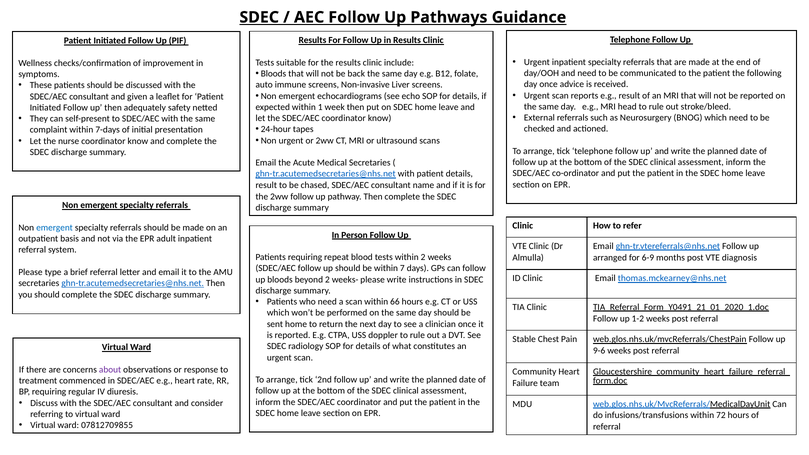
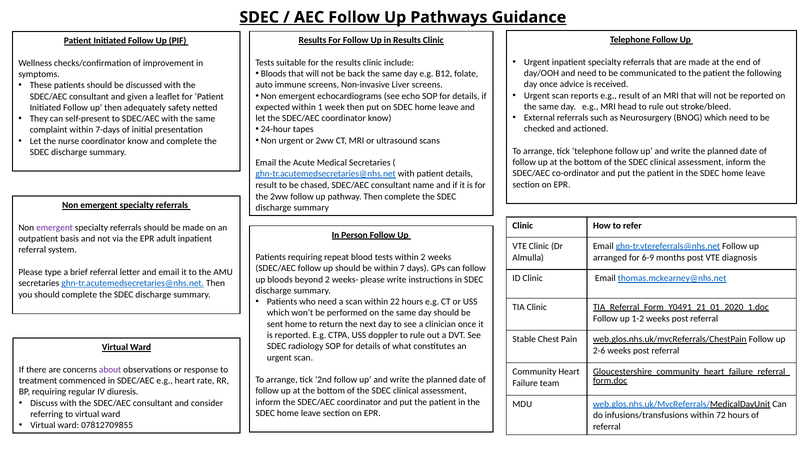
emergent at (55, 228) colour: blue -> purple
66: 66 -> 22
9-6: 9-6 -> 2-6
